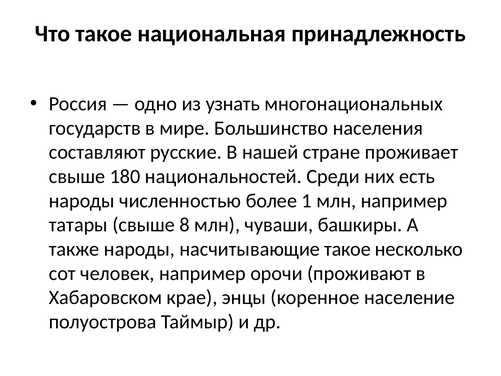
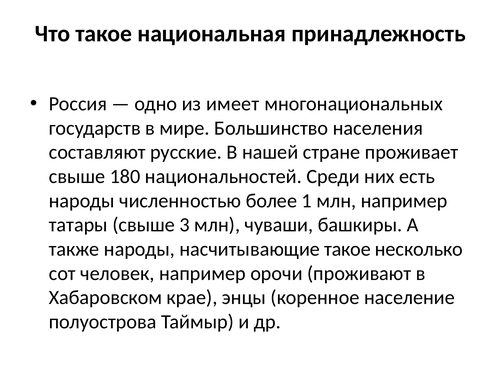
узнать: узнать -> имеет
8: 8 -> 3
